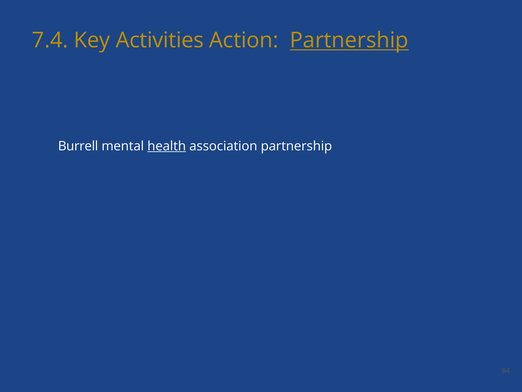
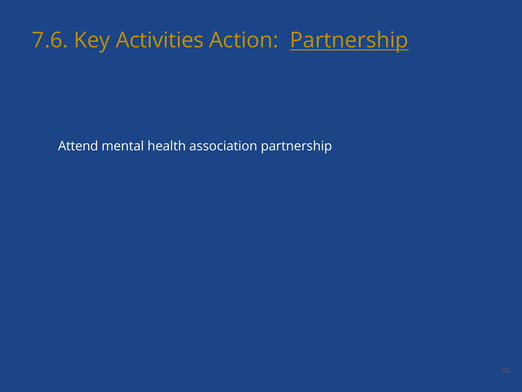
7.4: 7.4 -> 7.6
Burrell: Burrell -> Attend
health underline: present -> none
